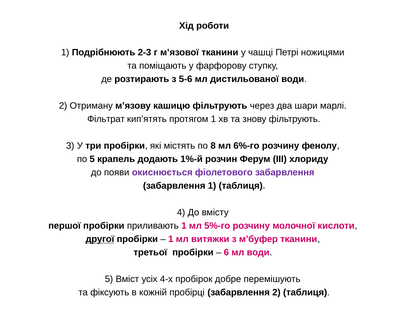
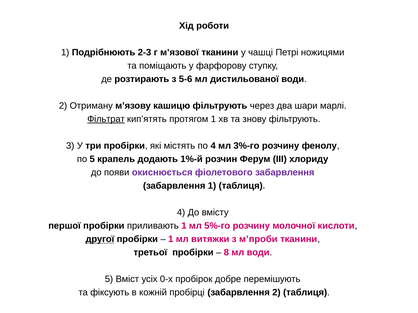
Фільтрат underline: none -> present
по 8: 8 -> 4
6%-го: 6%-го -> 3%-го
м’буфер: м’буфер -> м’проби
6: 6 -> 8
4-х: 4-х -> 0-х
